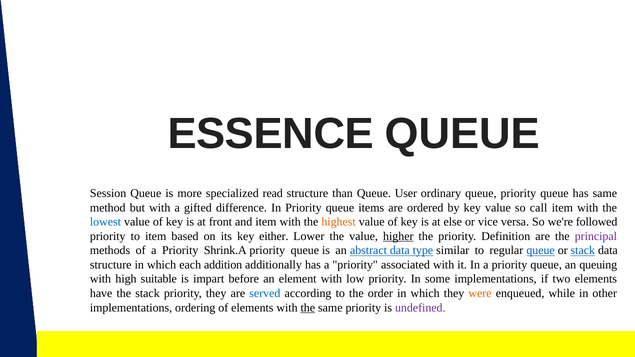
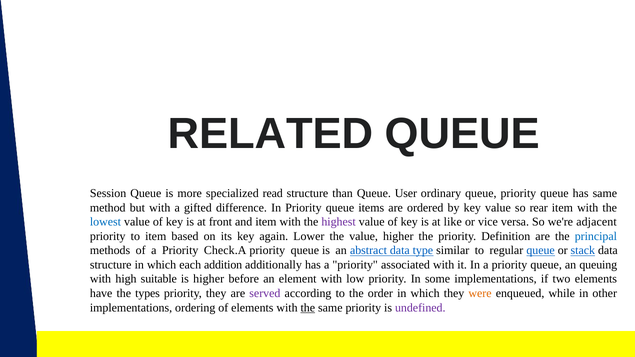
ESSENCE: ESSENCE -> RELATED
call: call -> rear
highest colour: orange -> purple
else: else -> like
followed: followed -> adjacent
either: either -> again
higher at (398, 236) underline: present -> none
principal colour: purple -> blue
Shrink.A: Shrink.A -> Check.A
is impart: impart -> higher
the stack: stack -> types
served colour: blue -> purple
